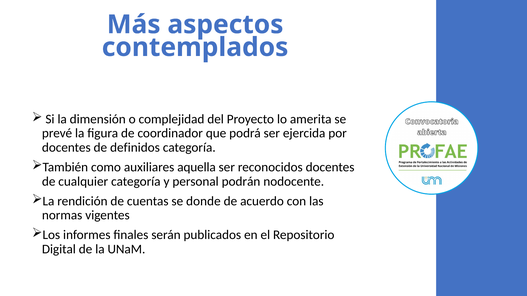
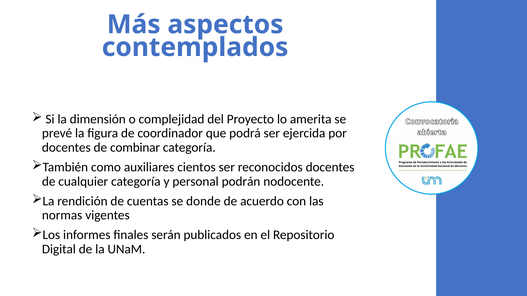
definidos: definidos -> combinar
aquella: aquella -> cientos
